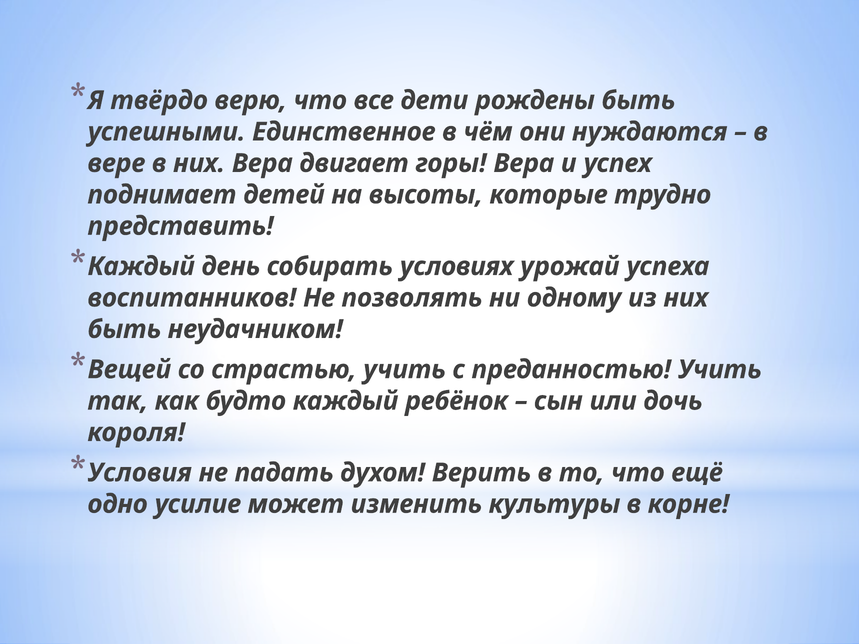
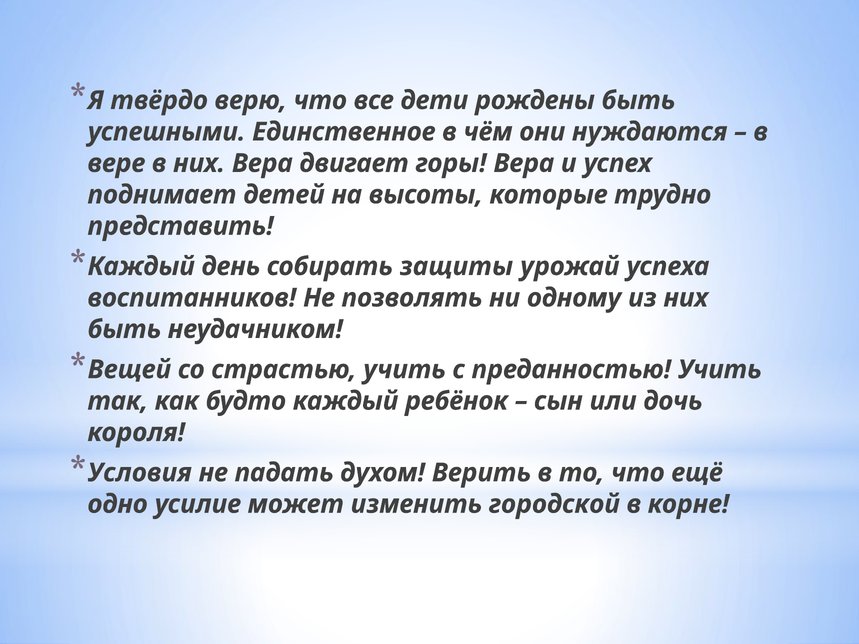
условиях: условиях -> защиты
культуры: культуры -> городской
